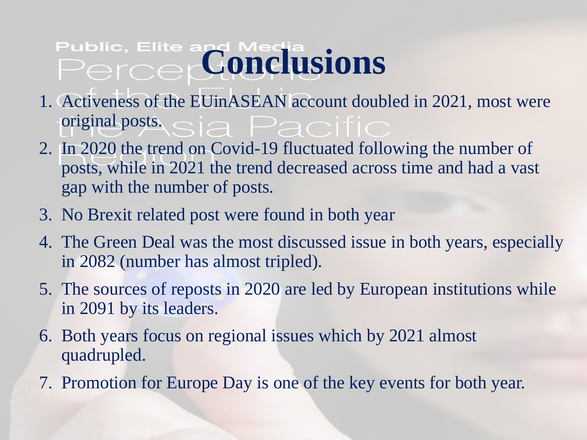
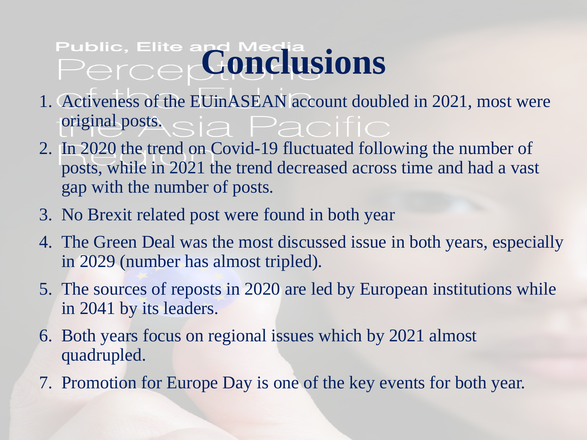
2082: 2082 -> 2029
2091: 2091 -> 2041
